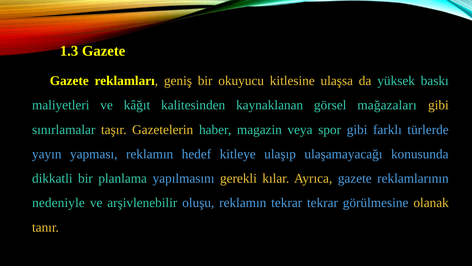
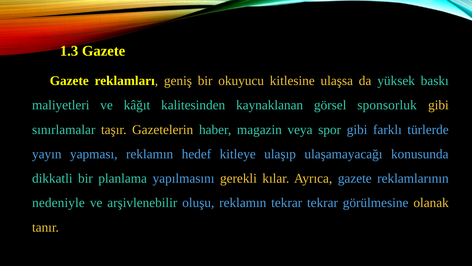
mağazaları: mağazaları -> sponsorluk
